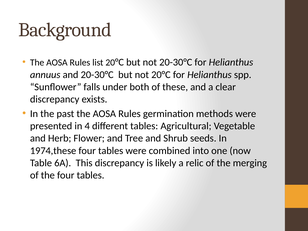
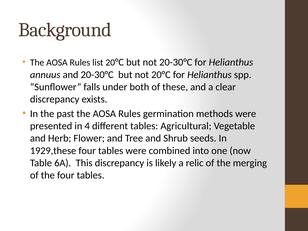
1974,these: 1974,these -> 1929,these
